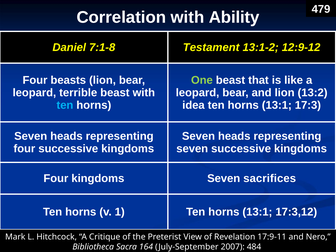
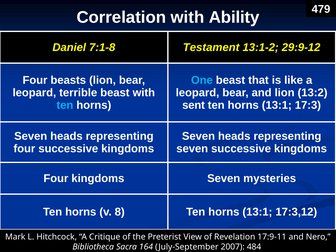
12:9-12: 12:9-12 -> 29:9-12
One colour: light green -> light blue
idea: idea -> sent
sacrifices: sacrifices -> mysteries
1: 1 -> 8
